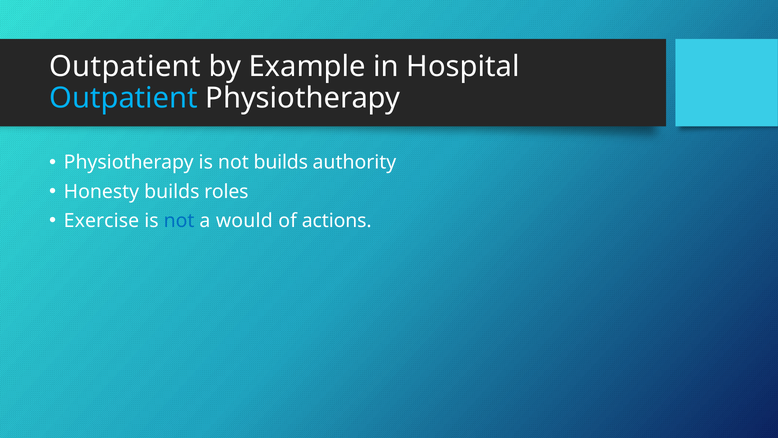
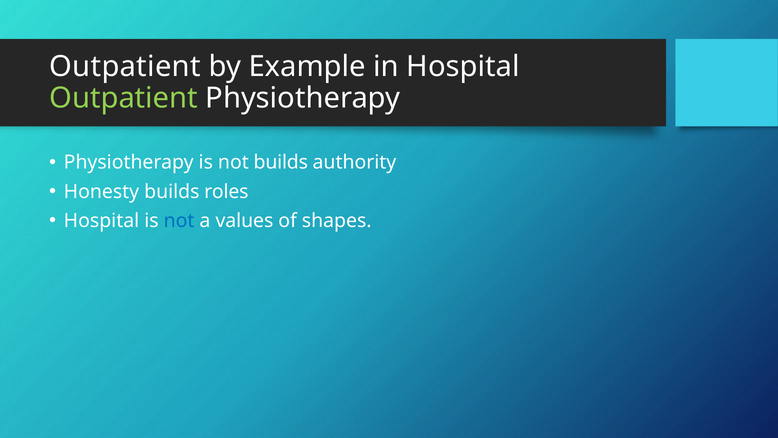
Outpatient at (124, 98) colour: light blue -> light green
Exercise at (101, 221): Exercise -> Hospital
would: would -> values
actions: actions -> shapes
